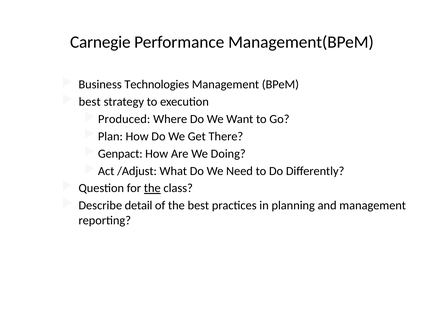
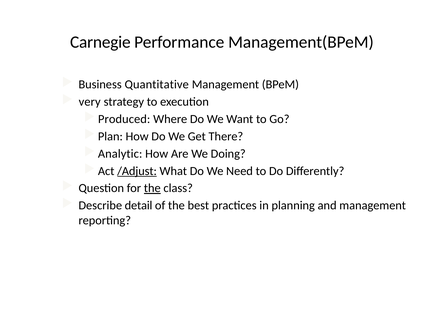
Technologies: Technologies -> Quantitative
best at (90, 102): best -> very
Genpact: Genpact -> Analytic
/Adjust underline: none -> present
